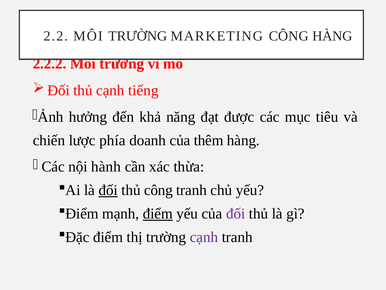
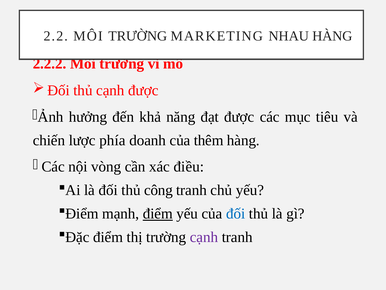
MARKETING CÔNG: CÔNG -> NHAU
cạnh tiếng: tiếng -> được
hành: hành -> vòng
thừa: thừa -> điều
đối at (108, 190) underline: present -> none
đối at (236, 213) colour: purple -> blue
